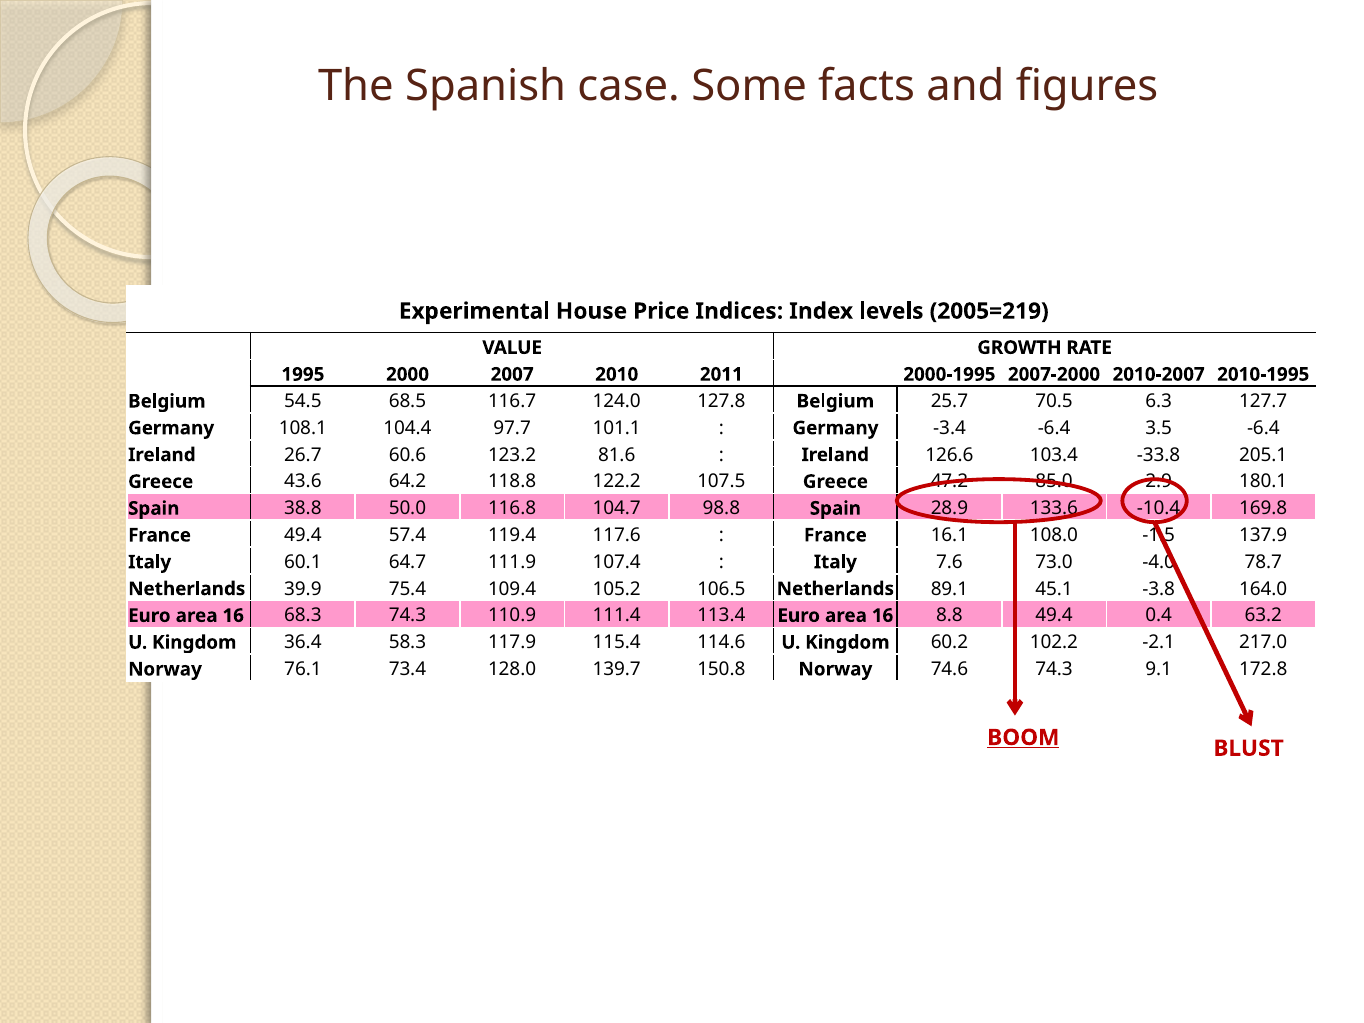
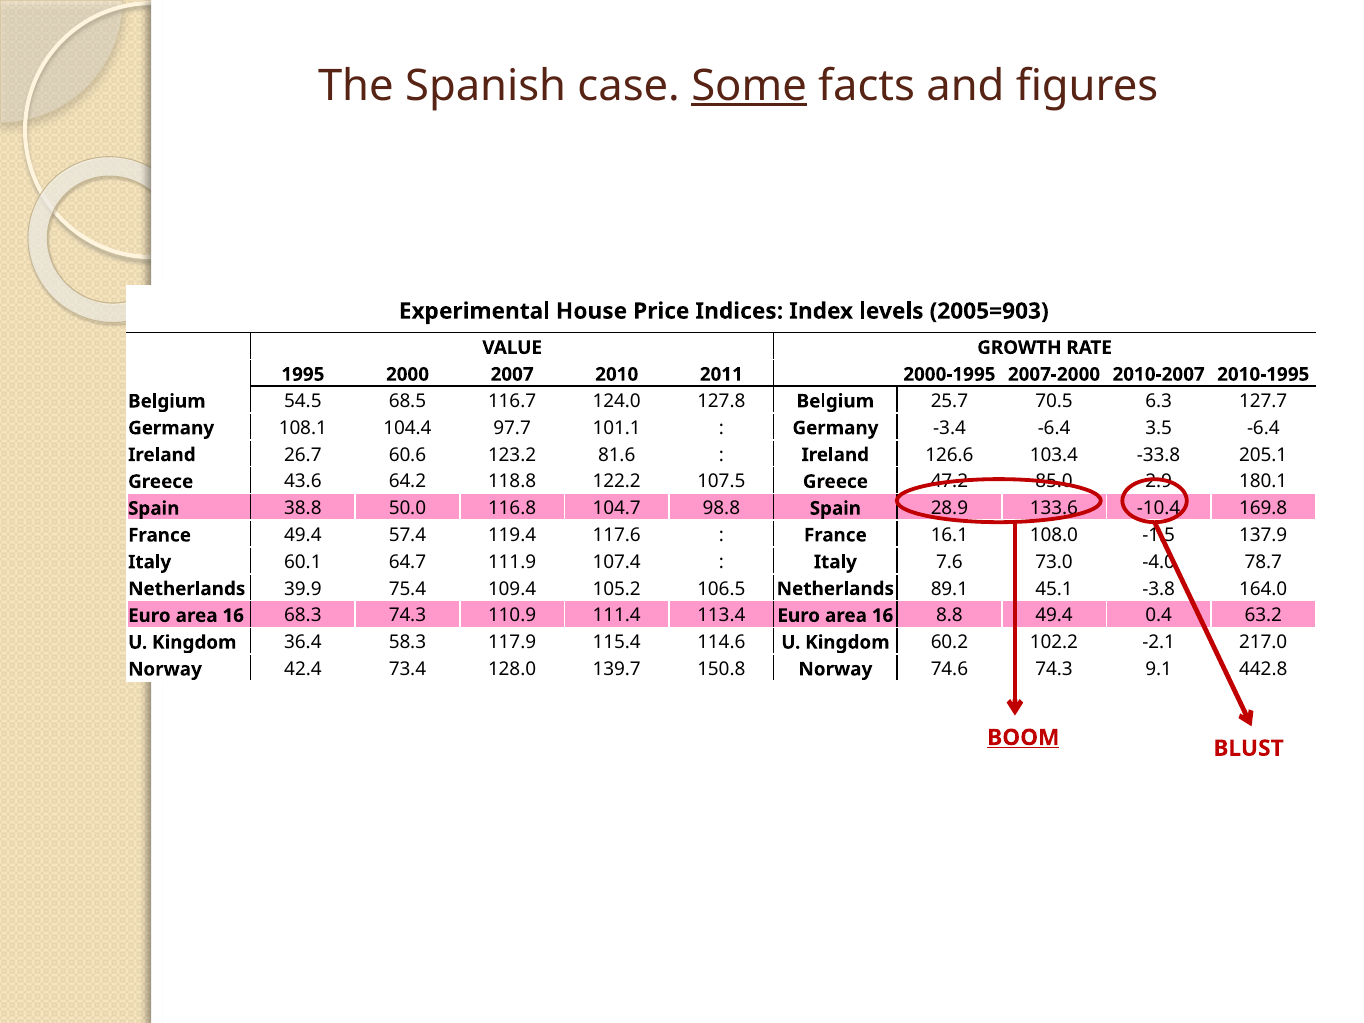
Some underline: none -> present
2005=219: 2005=219 -> 2005=903
76.1: 76.1 -> 42.4
172.8: 172.8 -> 442.8
